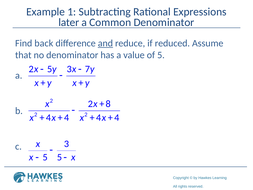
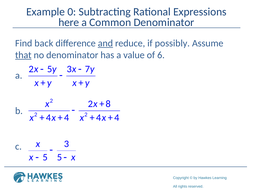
1: 1 -> 0
later: later -> here
reduced: reduced -> possibly
that underline: none -> present
of 5: 5 -> 6
